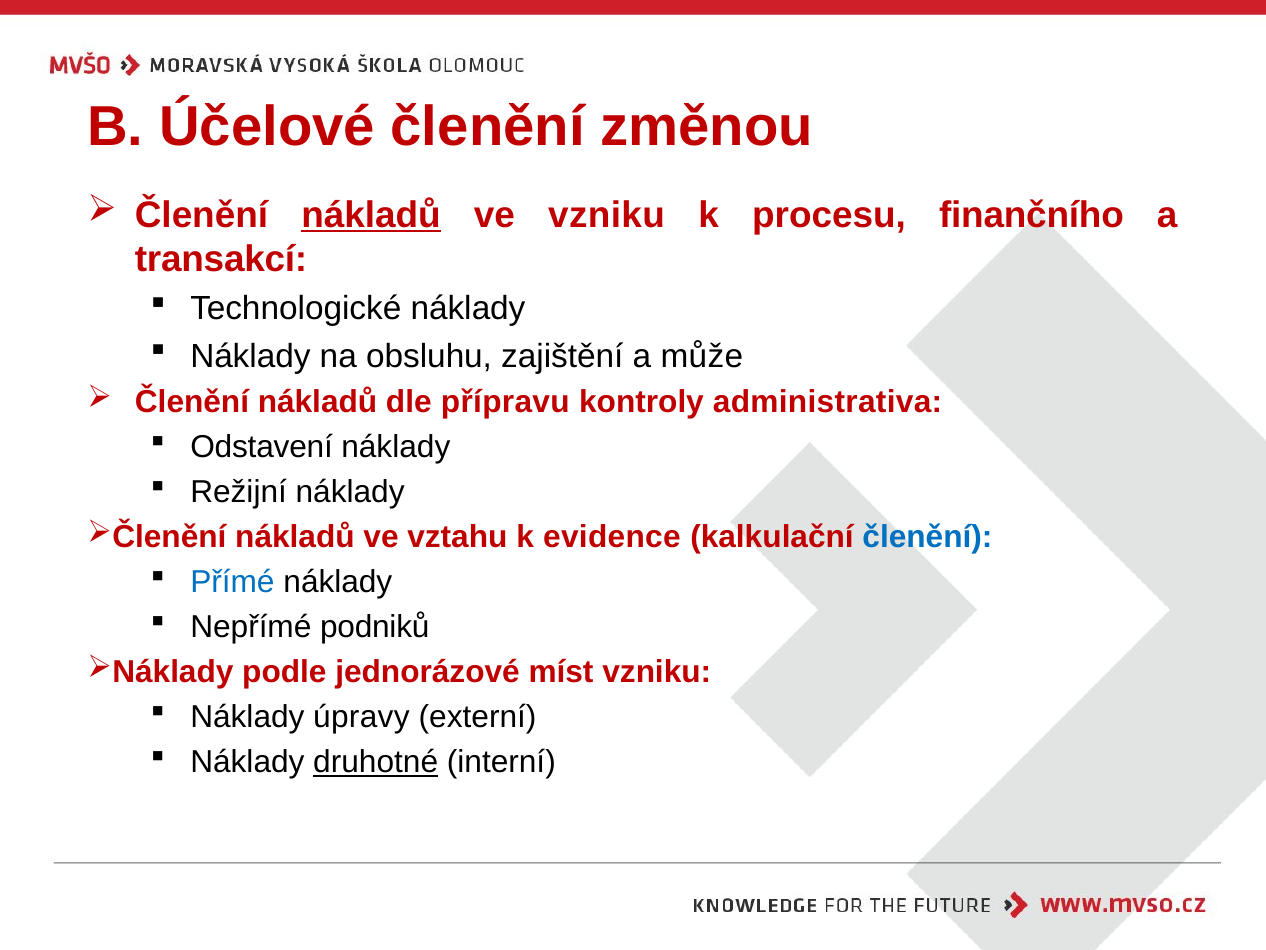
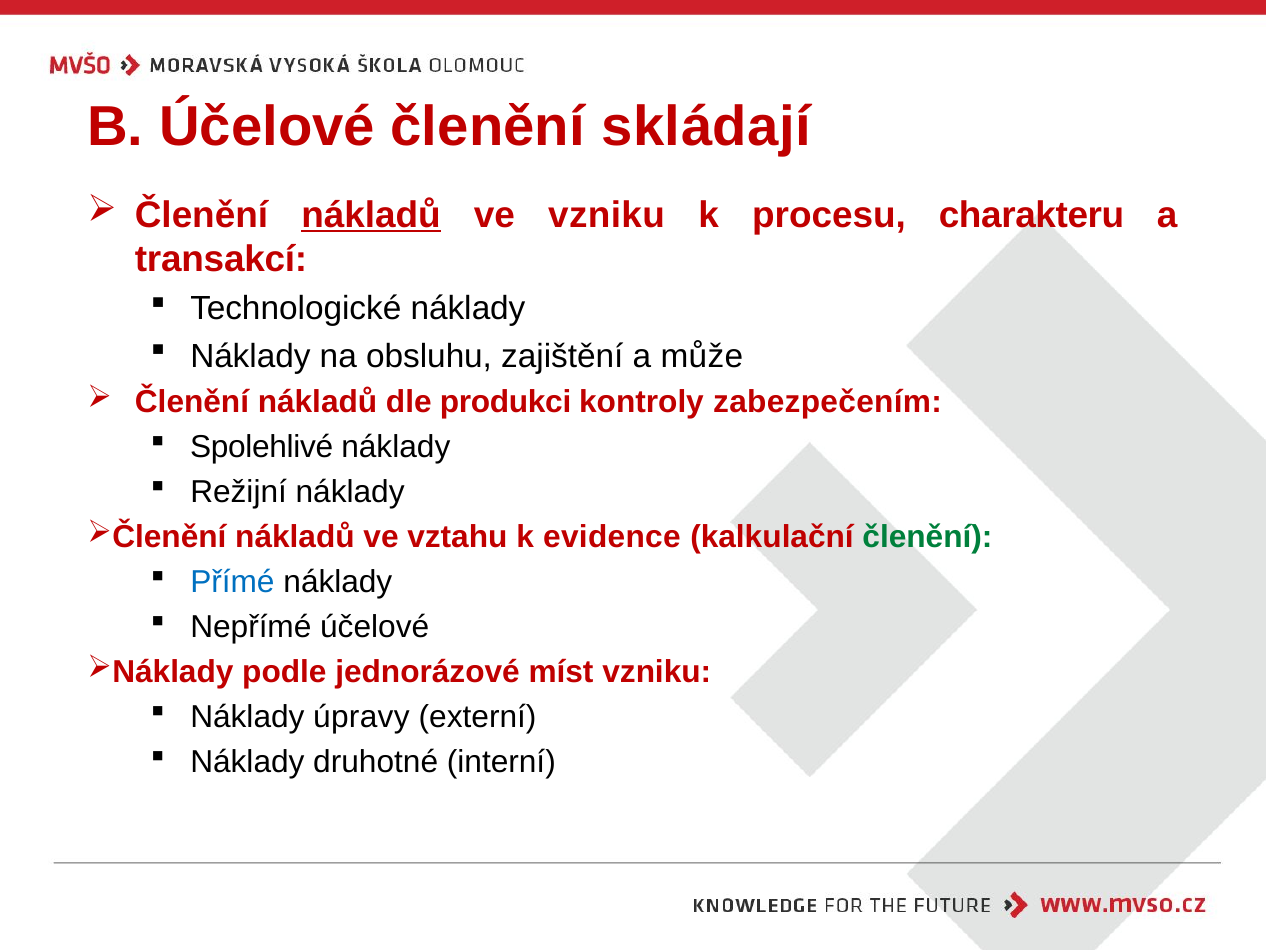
změnou: změnou -> skládají
finančního: finančního -> charakteru
přípravu: přípravu -> produkci
administrativa: administrativa -> zabezpečením
Odstavení: Odstavení -> Spolehlivé
členění at (927, 537) colour: blue -> green
Nepřímé podniků: podniků -> účelové
druhotné underline: present -> none
